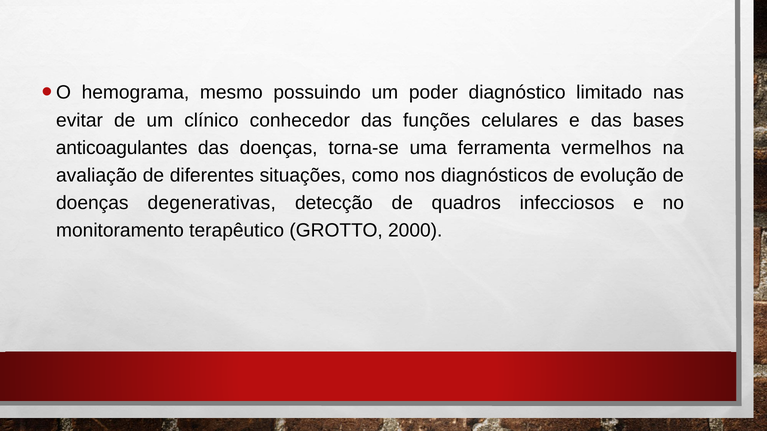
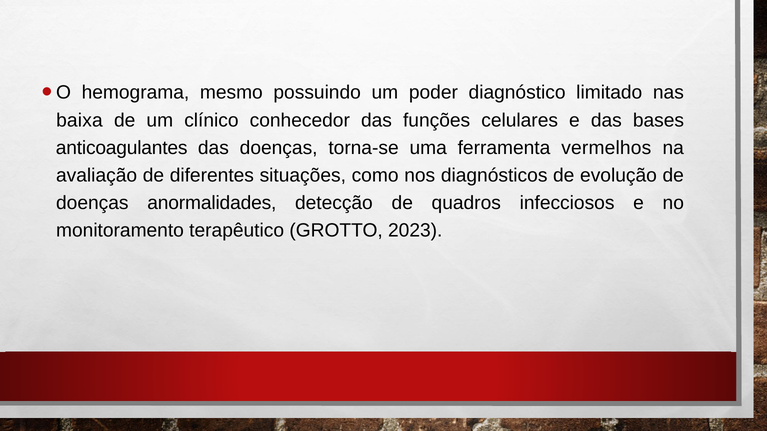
evitar: evitar -> baixa
degenerativas: degenerativas -> anormalidades
2000: 2000 -> 2023
